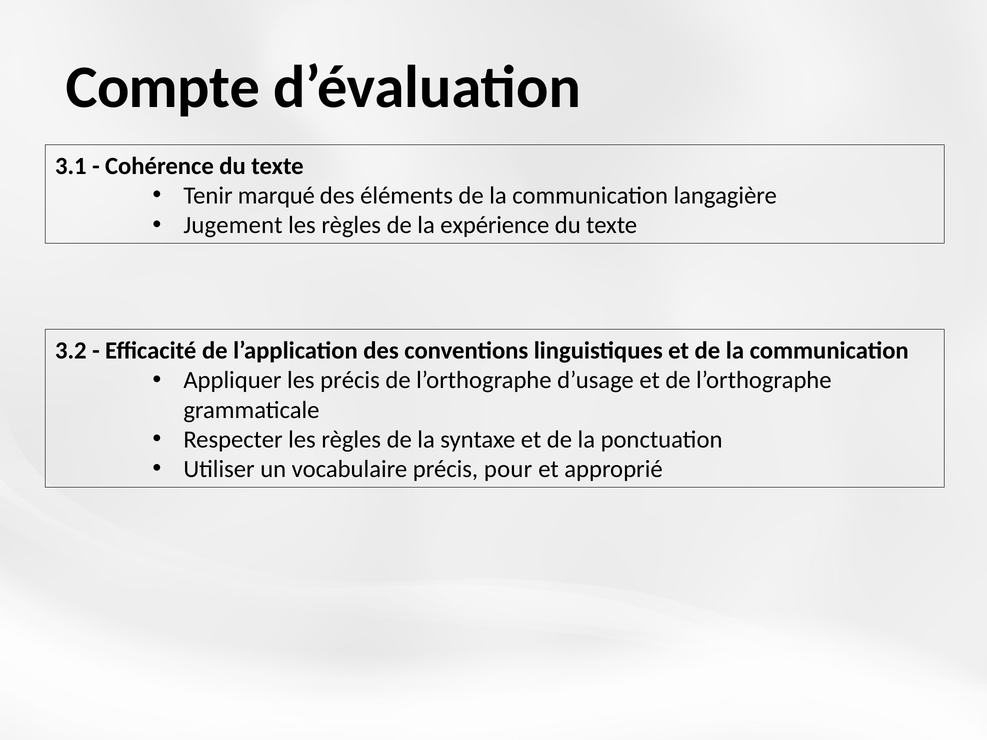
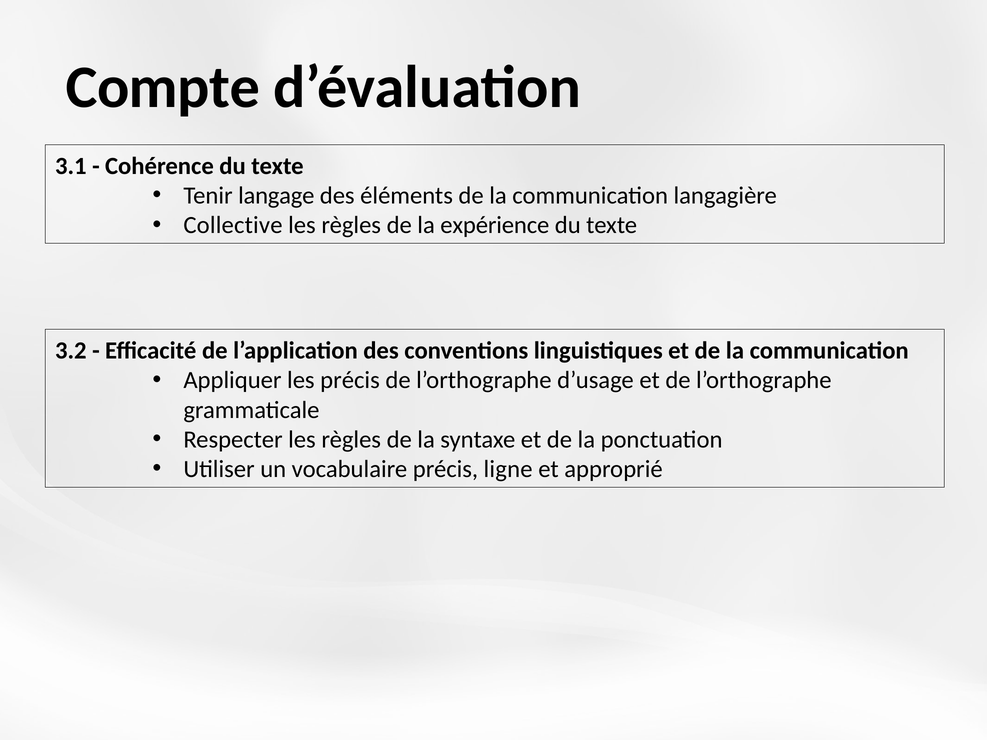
marqué: marqué -> langage
Jugement: Jugement -> Collective
pour: pour -> ligne
